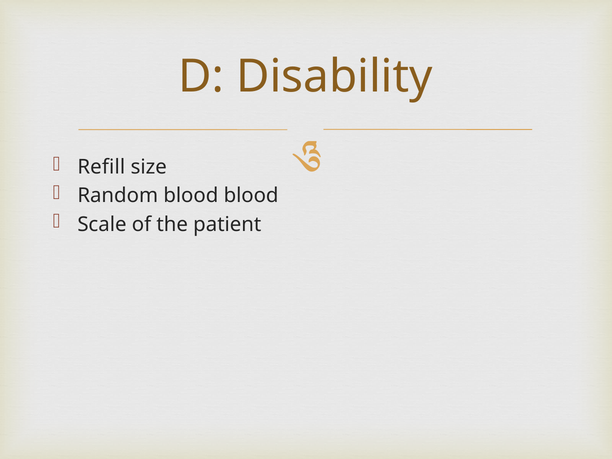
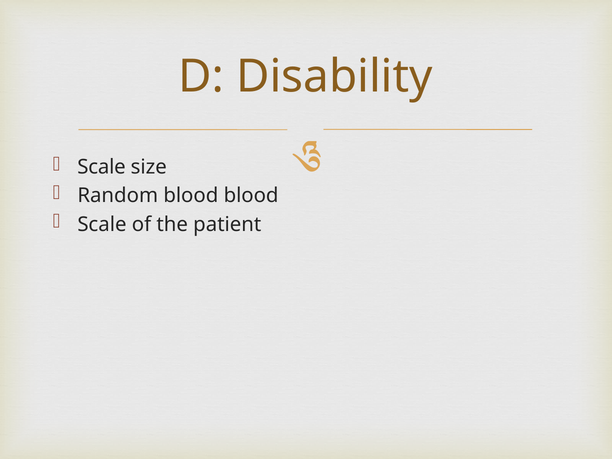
Refill at (101, 167): Refill -> Scale
